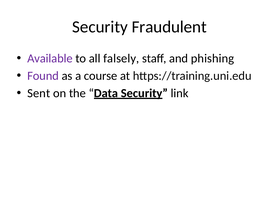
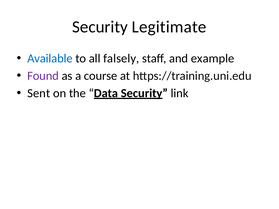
Fraudulent: Fraudulent -> Legitimate
Available colour: purple -> blue
phishing: phishing -> example
